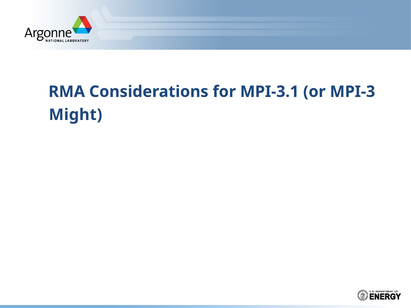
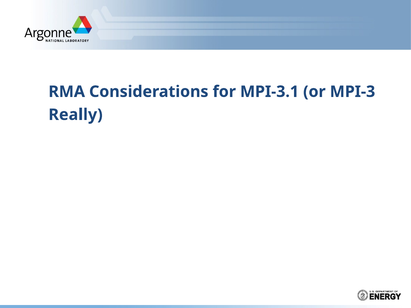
Might: Might -> Really
